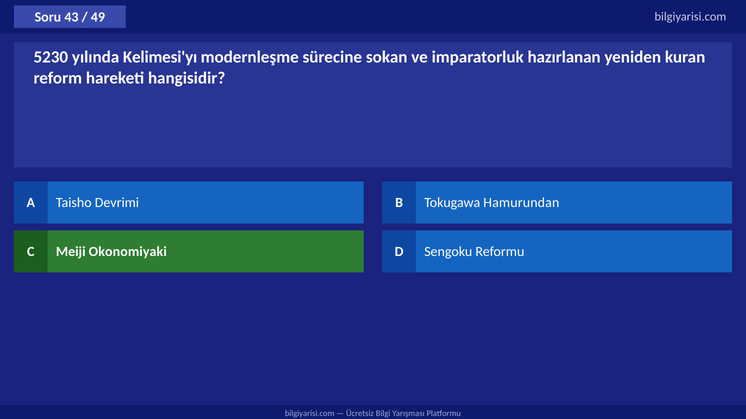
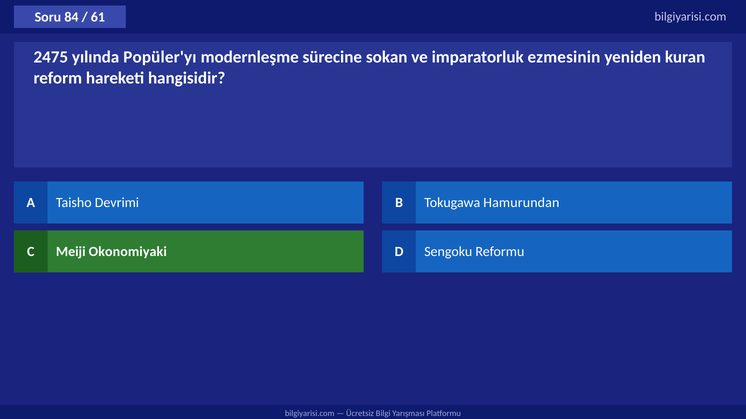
43: 43 -> 84
49: 49 -> 61
5230: 5230 -> 2475
Kelimesi'yı: Kelimesi'yı -> Popüler'yı
hazırlanan: hazırlanan -> ezmesinin
